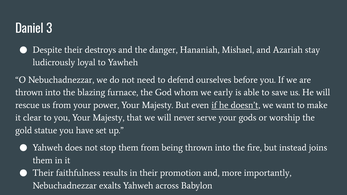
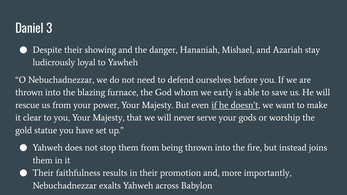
destroys: destroys -> showing
